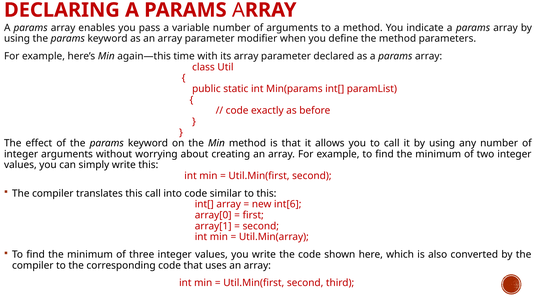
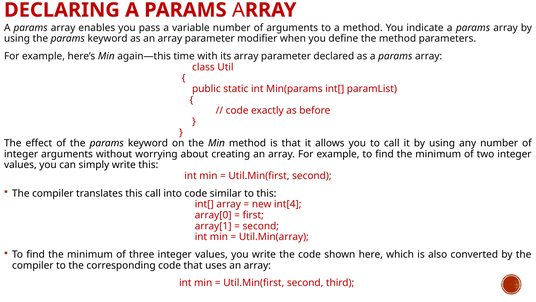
int[6: int[6 -> int[4
